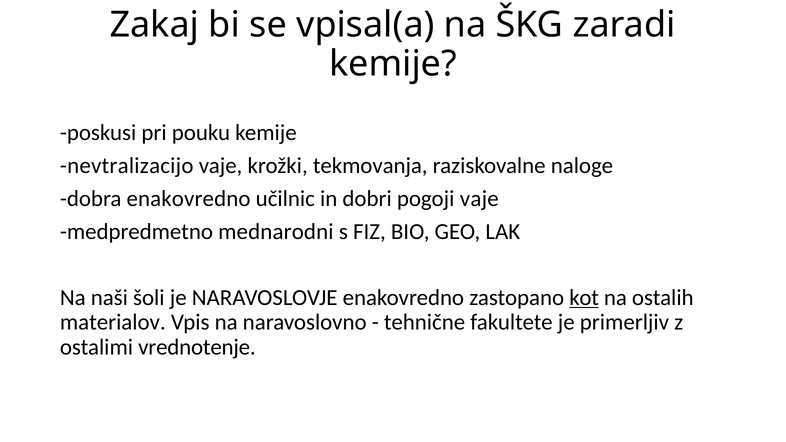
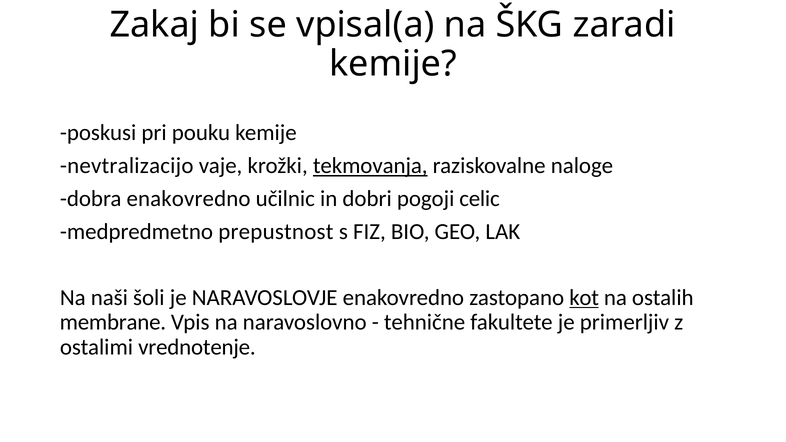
tekmovanja underline: none -> present
pogoji vaje: vaje -> celic
mednarodni: mednarodni -> prepustnost
materialov: materialov -> membrane
